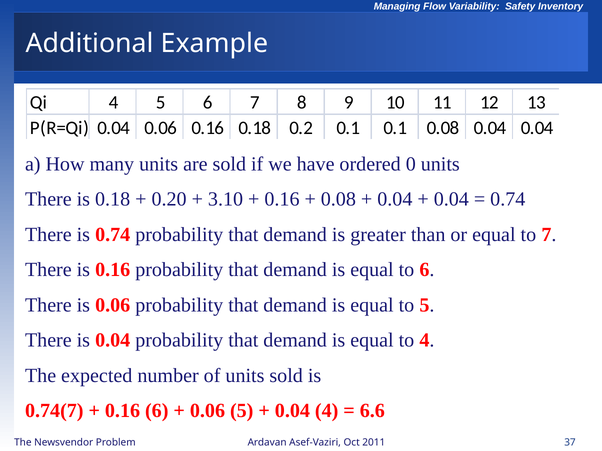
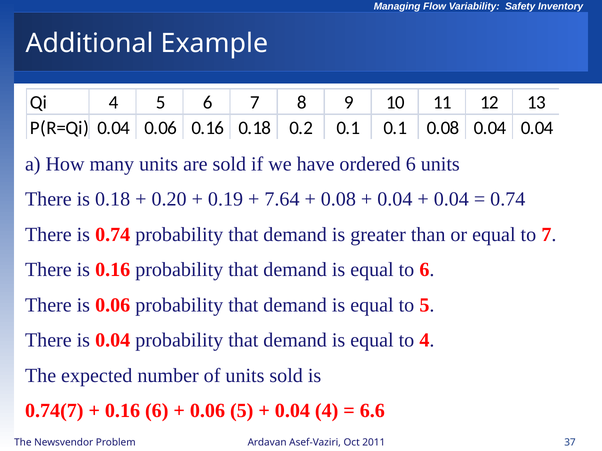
ordered 0: 0 -> 6
3.10: 3.10 -> 0.19
0.16 at (282, 199): 0.16 -> 7.64
